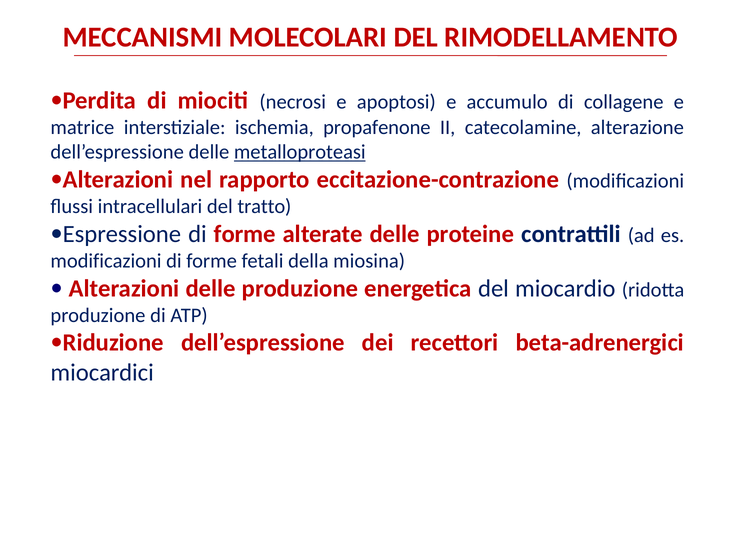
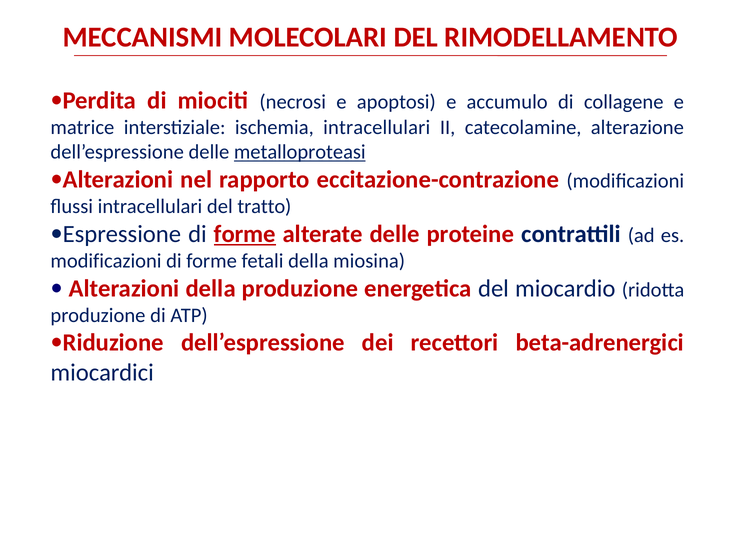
ischemia propafenone: propafenone -> intracellulari
forme at (245, 234) underline: none -> present
Alterazioni delle: delle -> della
